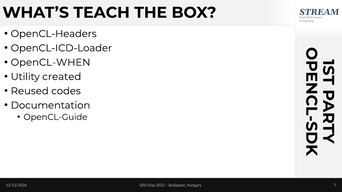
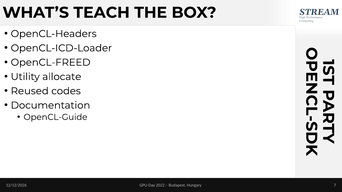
OpenCL-WHEN: OpenCL-WHEN -> OpenCL-FREED
created: created -> allocate
